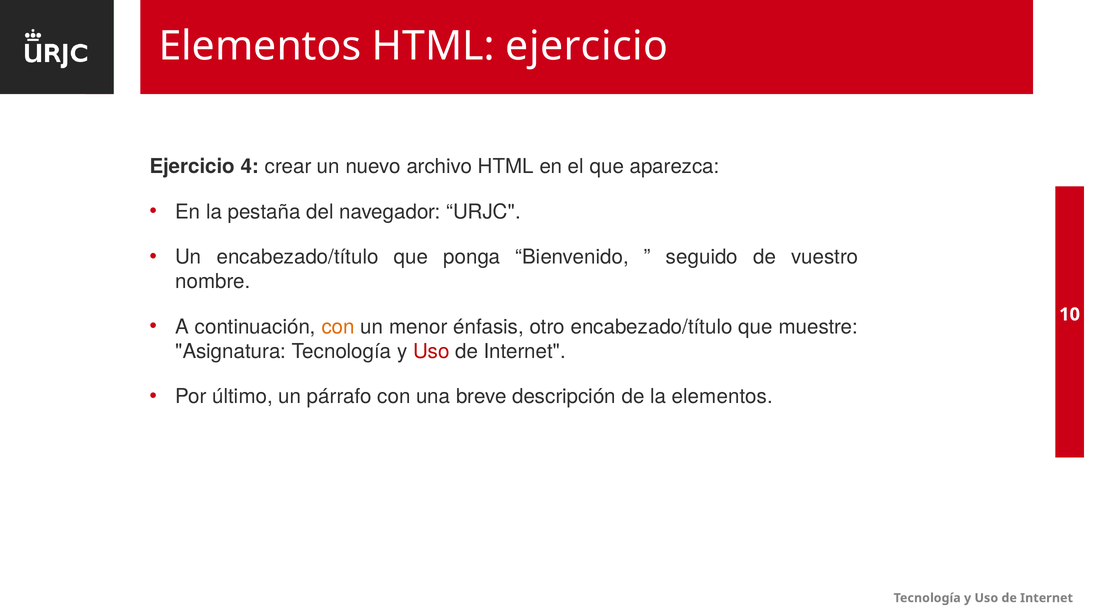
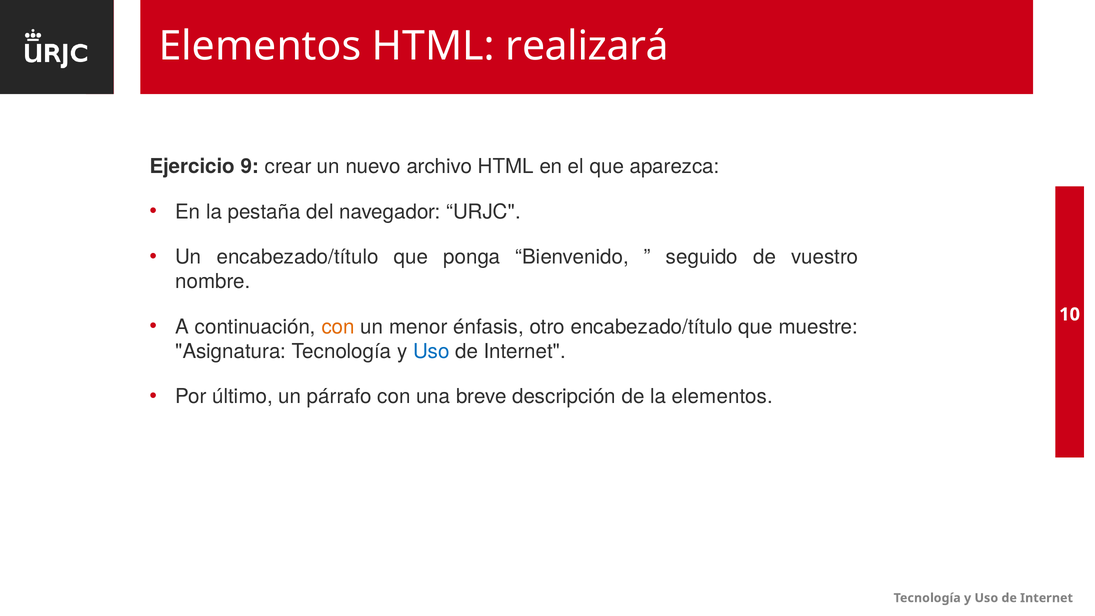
HTML ejercicio: ejercicio -> realizará
4: 4 -> 9
Uso at (431, 351) colour: red -> blue
